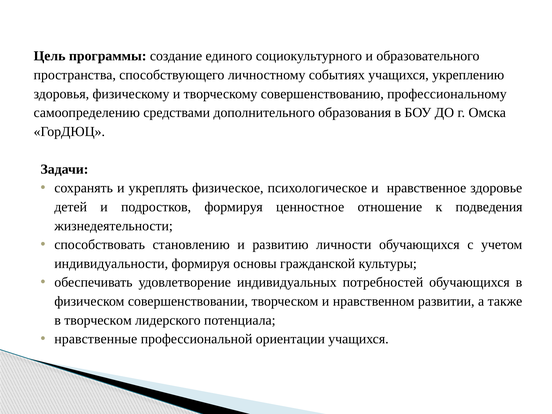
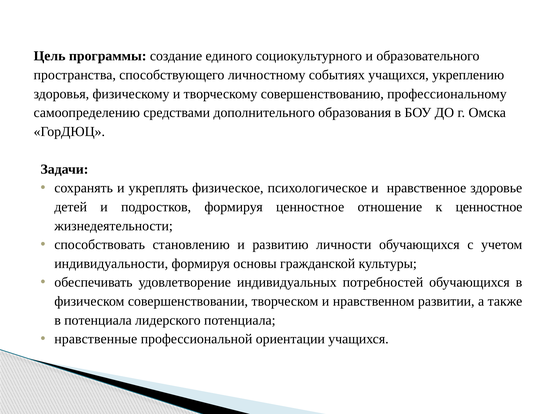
к подведения: подведения -> ценностное
в творческом: творческом -> потенциала
